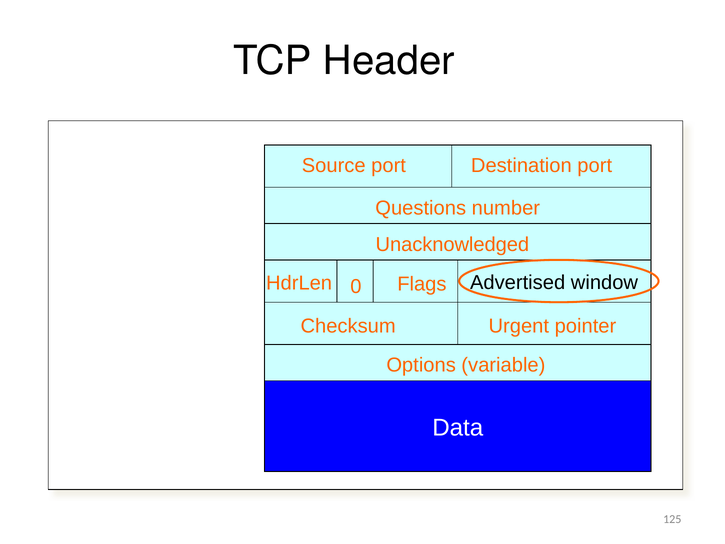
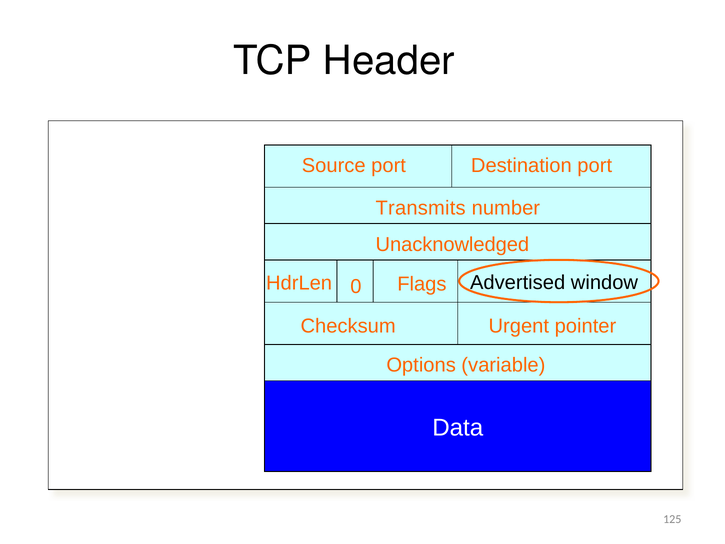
Questions: Questions -> Transmits
